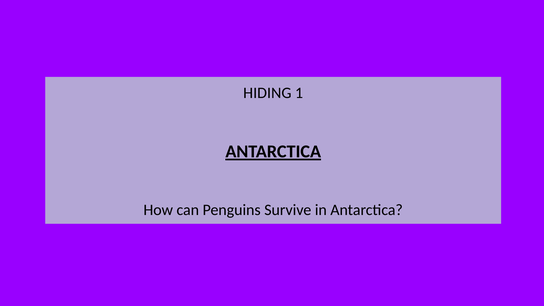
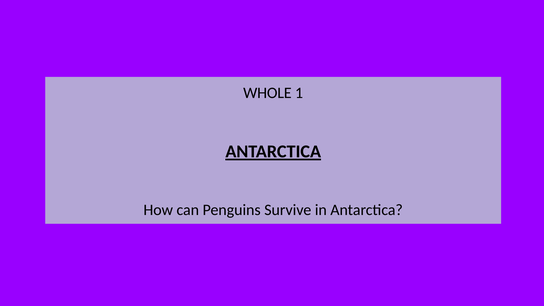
HIDING: HIDING -> WHOLE
